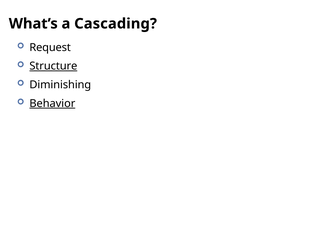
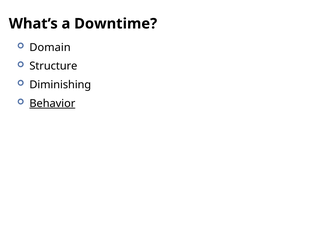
Cascading: Cascading -> Downtime
Request: Request -> Domain
Structure underline: present -> none
